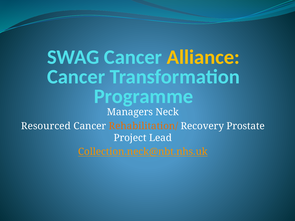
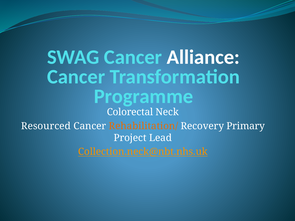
Alliance colour: yellow -> white
Managers: Managers -> Colorectal
Prostate: Prostate -> Primary
